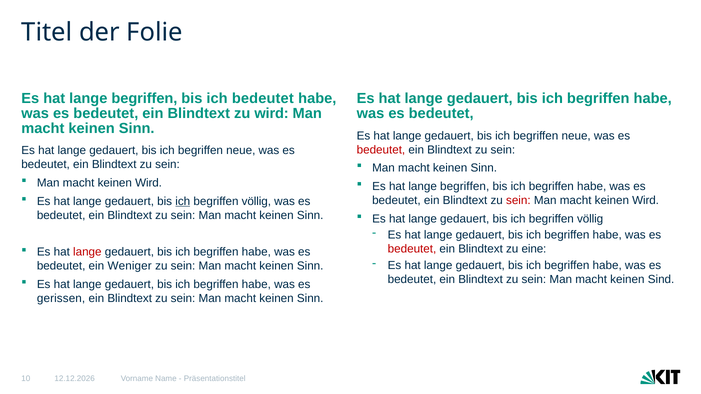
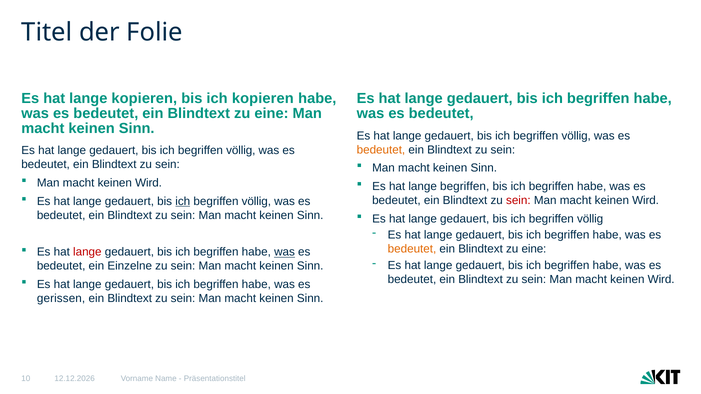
begriffen at (144, 99): begriffen -> kopieren
ich bedeutet: bedeutet -> kopieren
wird at (272, 114): wird -> eine
neue at (576, 136): neue -> völlig
bedeutet at (381, 150) colour: red -> orange
neue at (241, 151): neue -> völlig
bedeutet at (412, 249) colour: red -> orange
was at (284, 252) underline: none -> present
Weniger: Weniger -> Einzelne
Sind at (661, 279): Sind -> Wird
